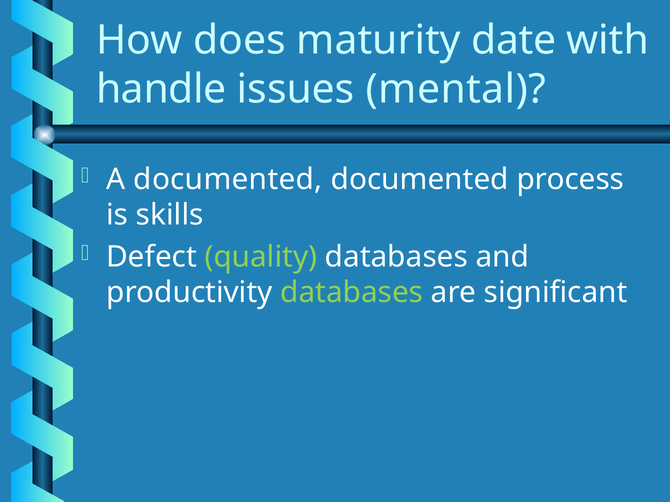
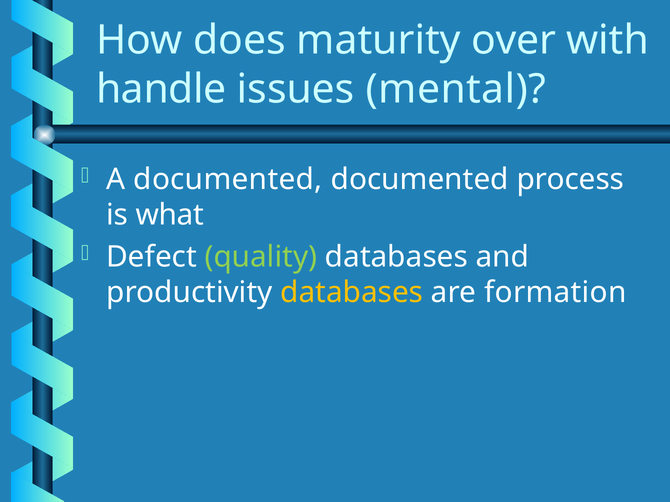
date: date -> over
skills: skills -> what
databases at (352, 293) colour: light green -> yellow
significant: significant -> formation
